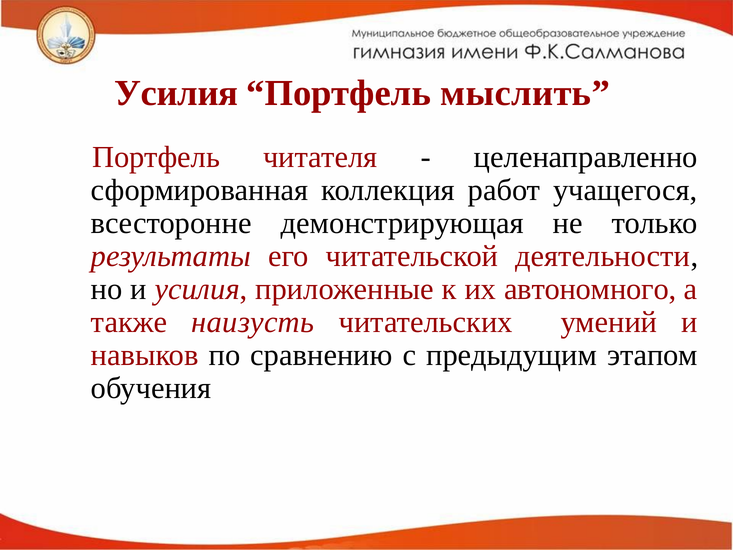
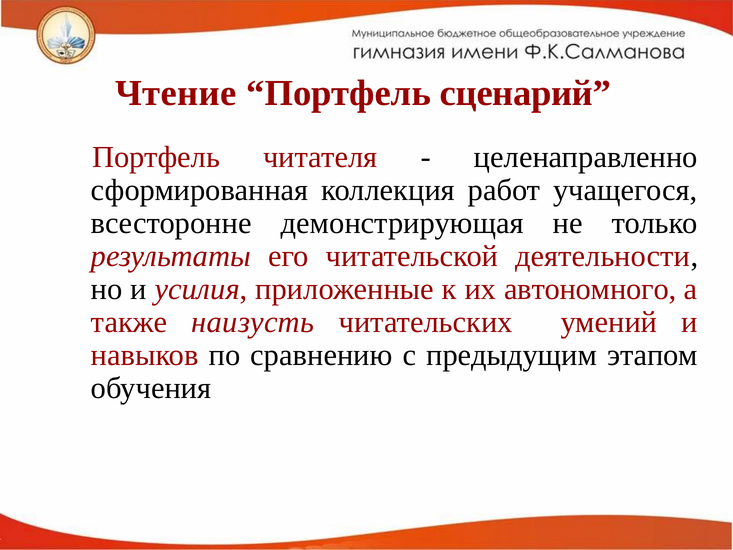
Усилия at (176, 93): Усилия -> Чтение
мыслить: мыслить -> сценарий
